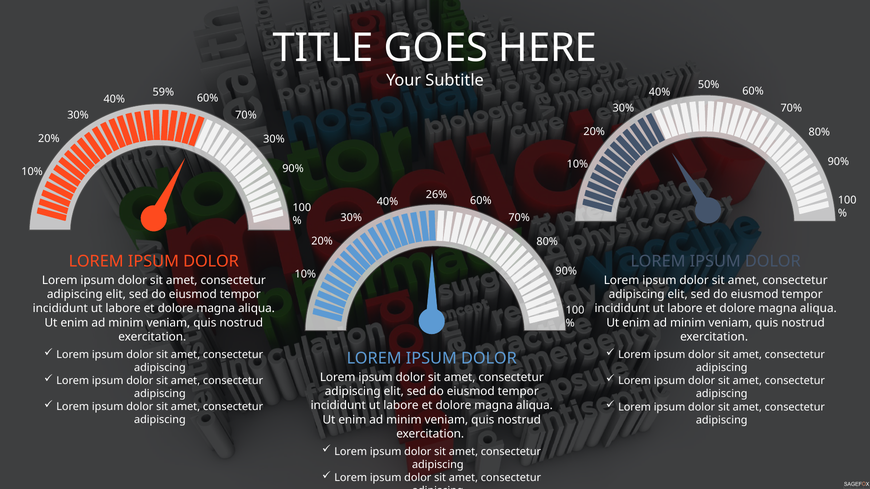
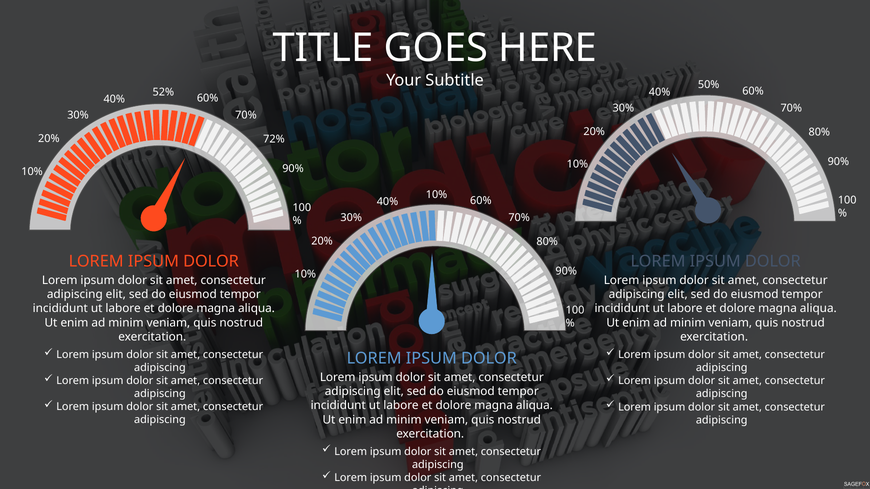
59%: 59% -> 52%
30% at (274, 139): 30% -> 72%
26% at (437, 195): 26% -> 10%
